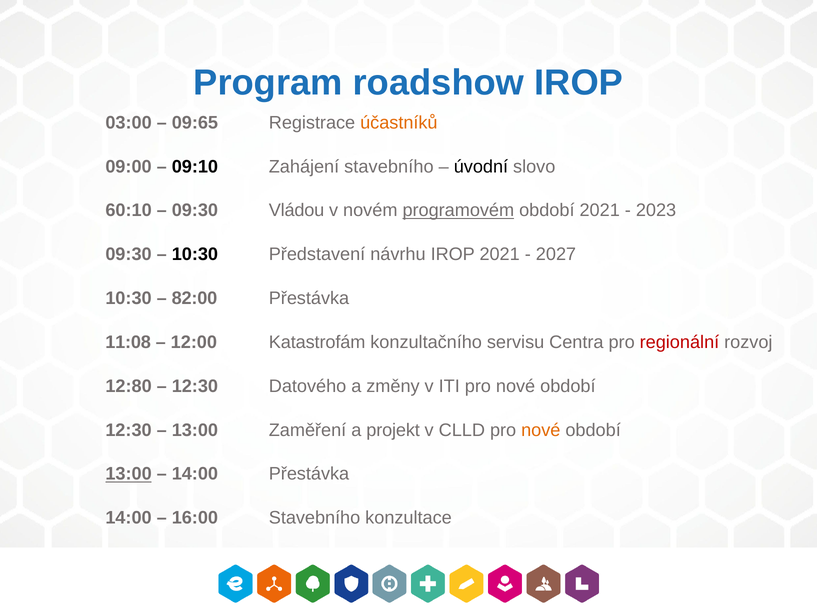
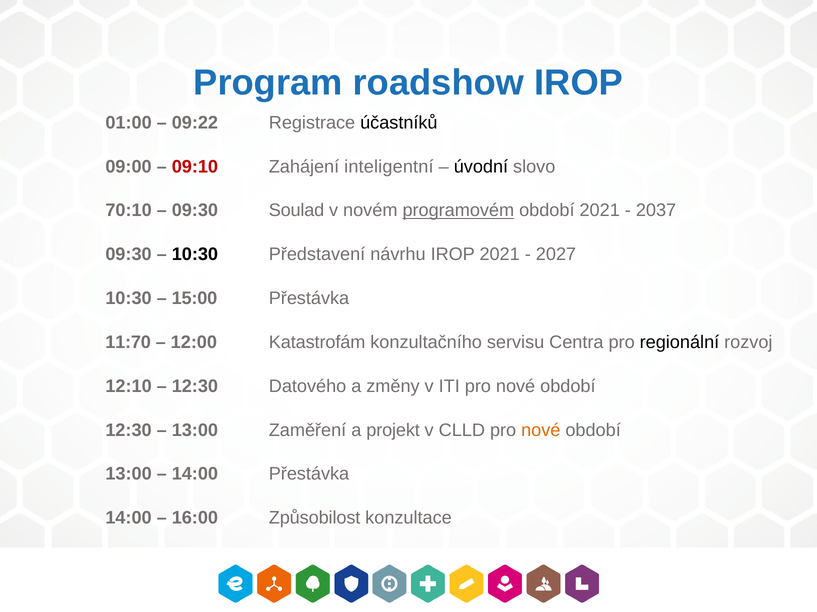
03:00: 03:00 -> 01:00
09:65: 09:65 -> 09:22
účastníků colour: orange -> black
09:10 colour: black -> red
Zahájení stavebního: stavebního -> inteligentní
60:10: 60:10 -> 70:10
Vládou: Vládou -> Soulad
2023: 2023 -> 2037
82:00: 82:00 -> 15:00
11:08: 11:08 -> 11:70
regionální colour: red -> black
12:80: 12:80 -> 12:10
13:00 at (129, 475) underline: present -> none
16:00 Stavebního: Stavebního -> Způsobilost
